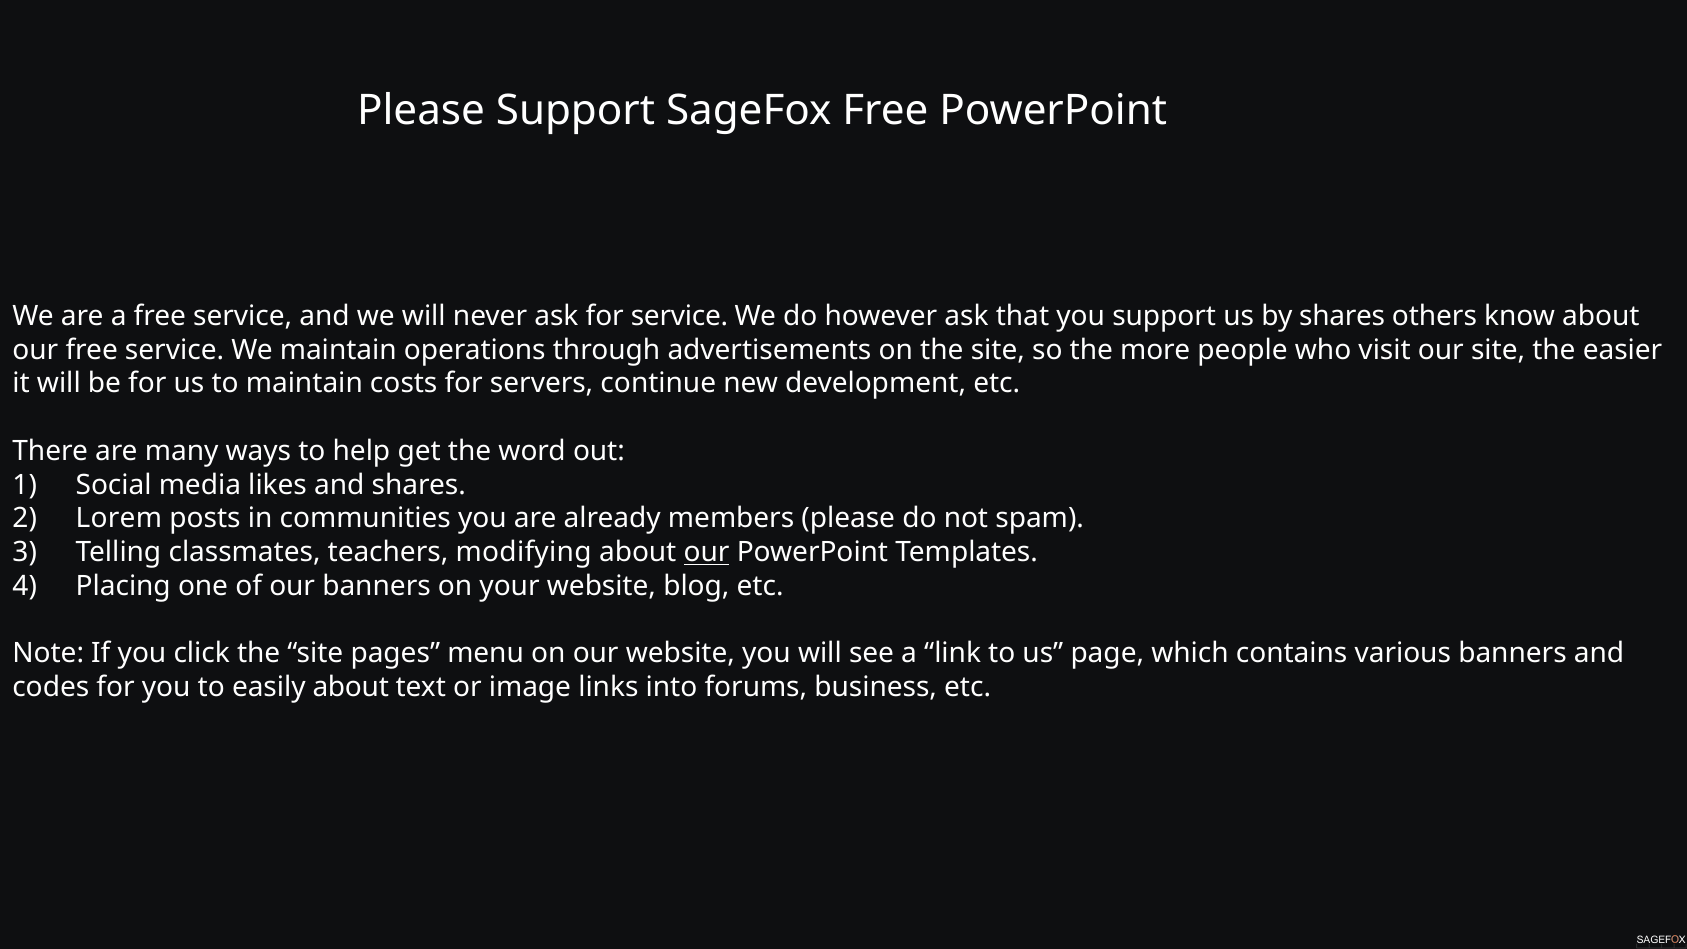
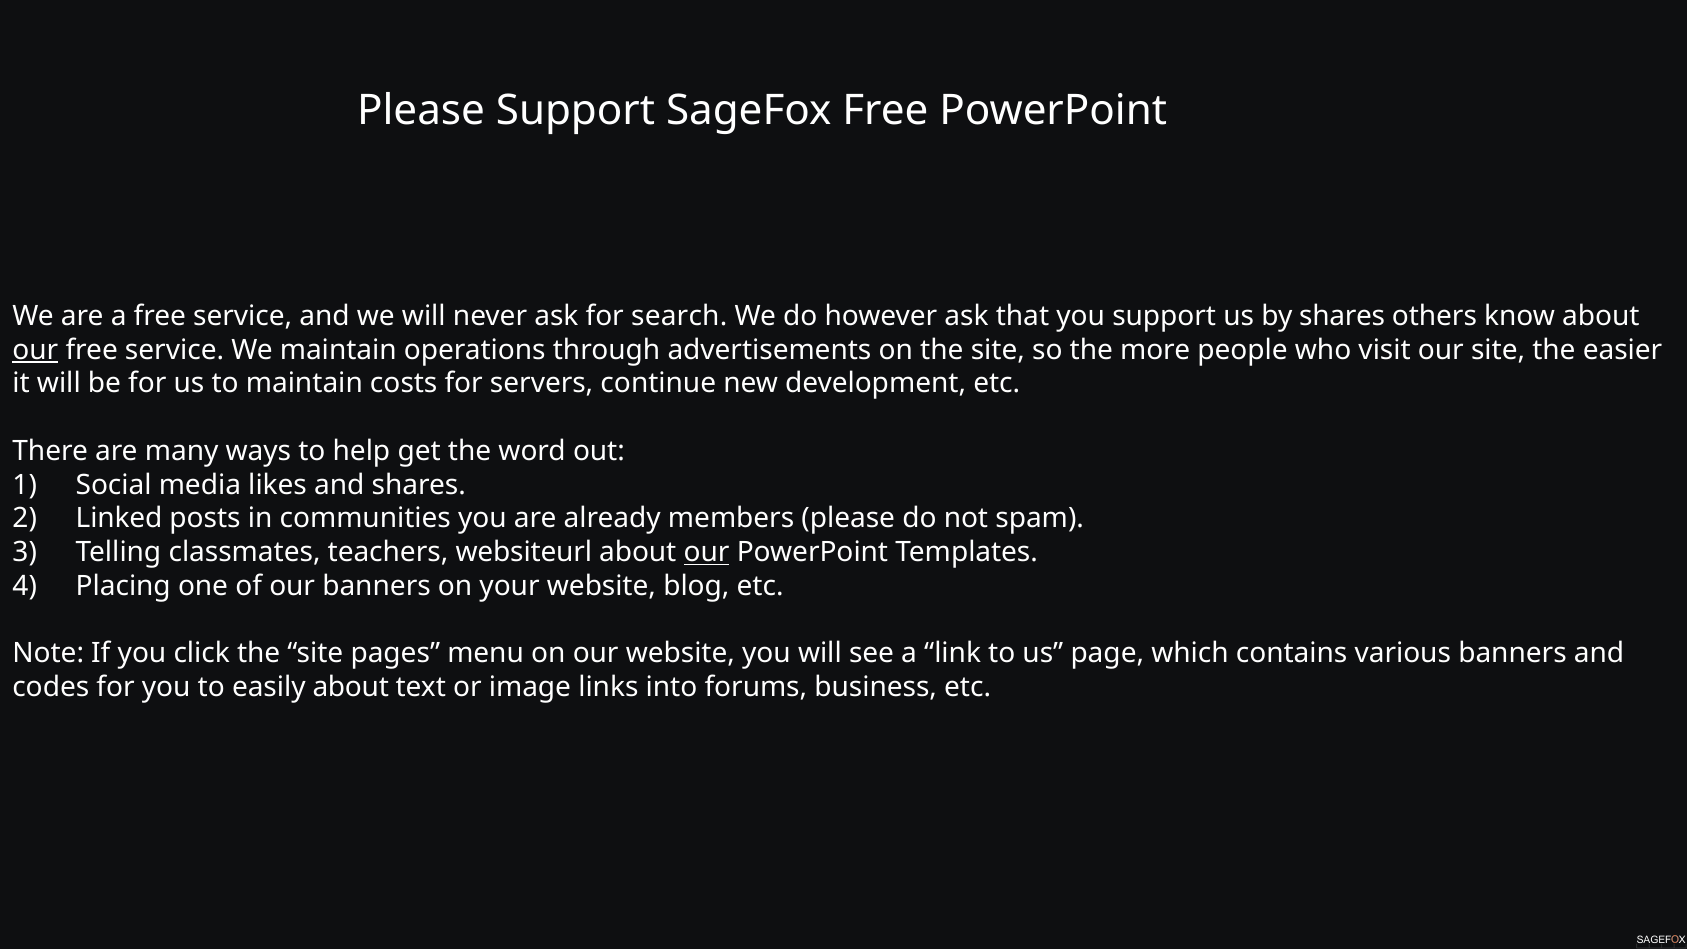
for service: service -> search
our at (35, 350) underline: none -> present
Lorem: Lorem -> Linked
modifying: modifying -> websiteurl
